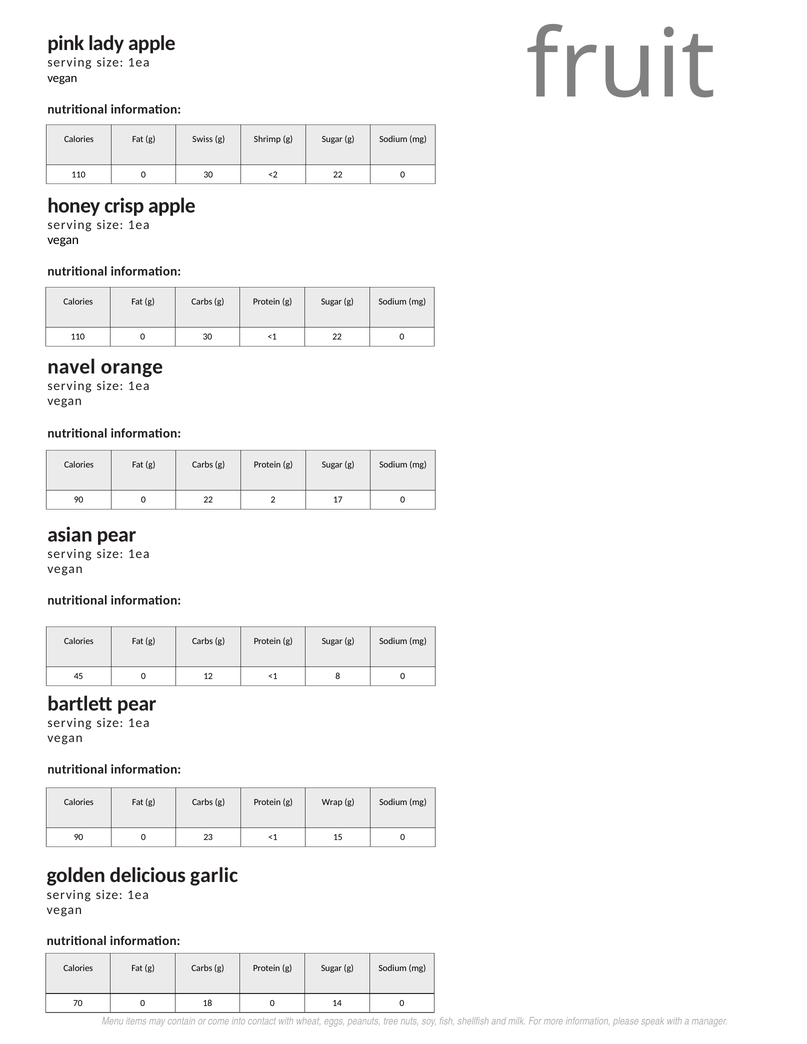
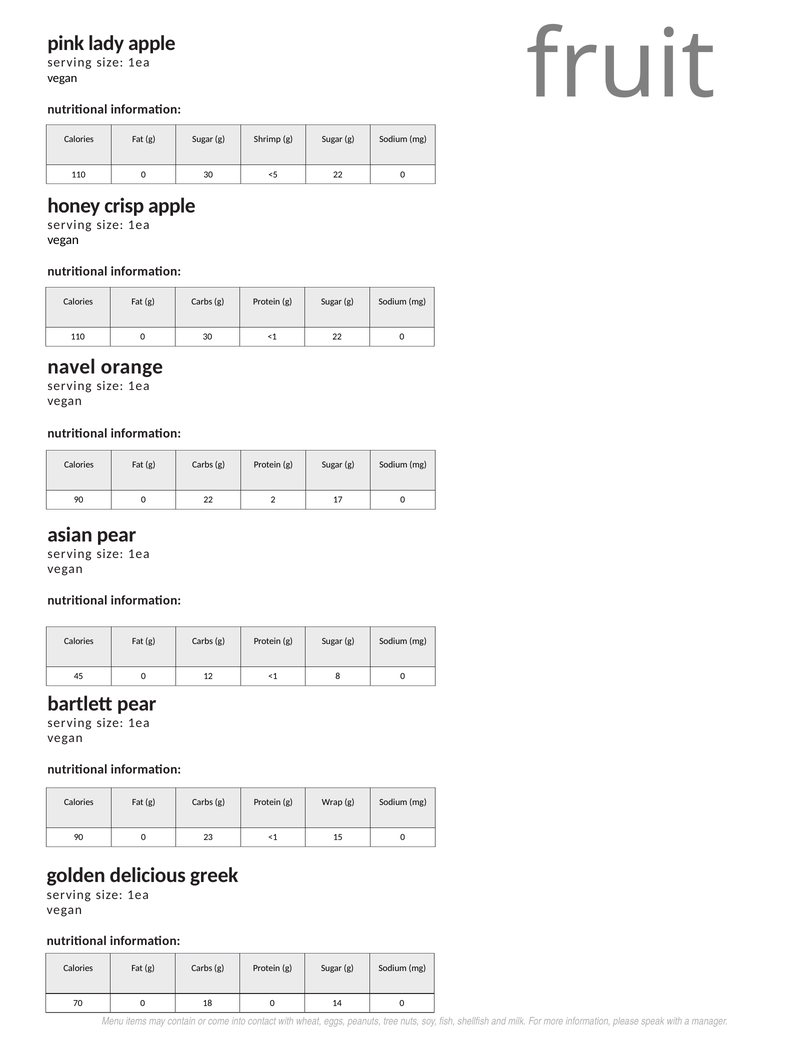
Fat g Swiss: Swiss -> Sugar
<2: <2 -> <5
garlic: garlic -> greek
